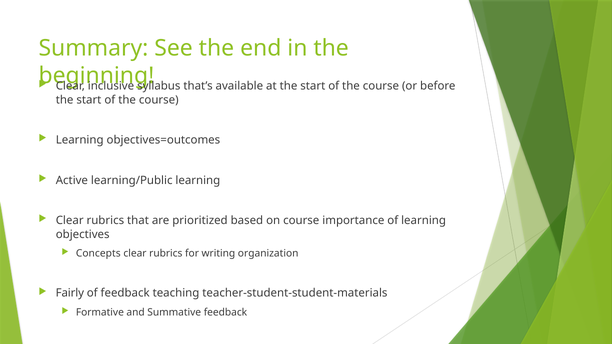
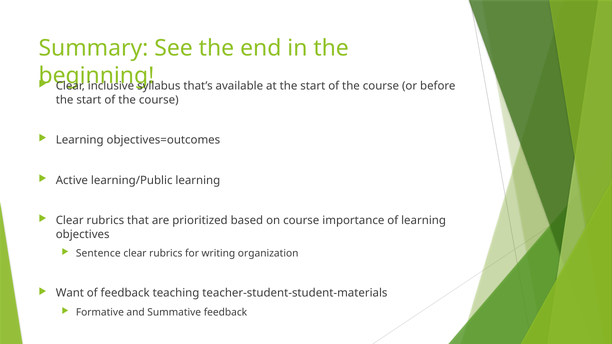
Concepts: Concepts -> Sentence
Fairly: Fairly -> Want
